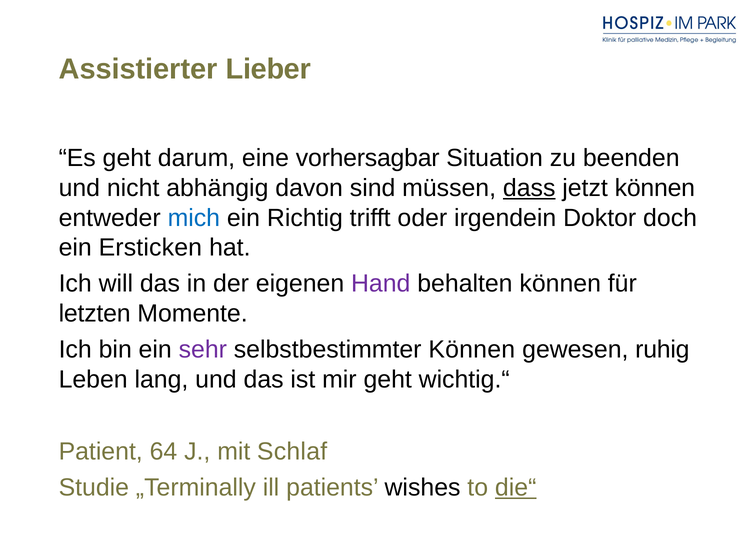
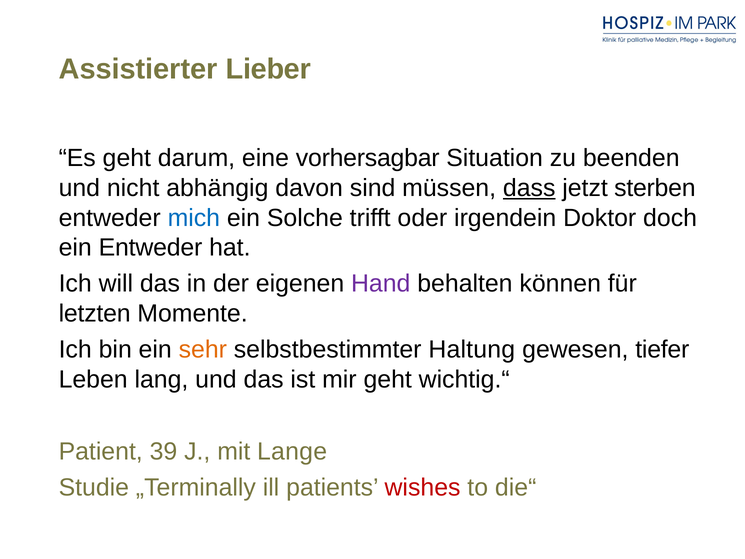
jetzt können: können -> sterben
Richtig: Richtig -> Solche
ein Ersticken: Ersticken -> Entweder
sehr colour: purple -> orange
selbstbestimmter Können: Können -> Haltung
ruhig: ruhig -> tiefer
64: 64 -> 39
Schlaf: Schlaf -> Lange
wishes colour: black -> red
die“ underline: present -> none
